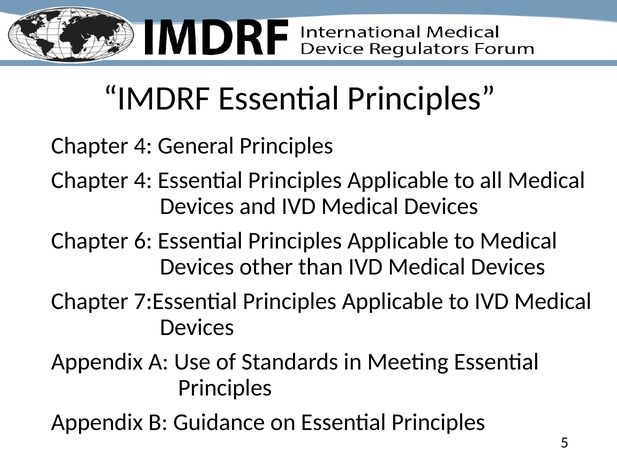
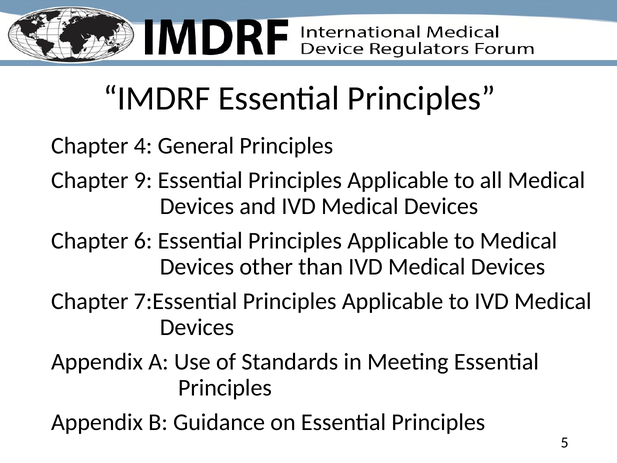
4 at (143, 180): 4 -> 9
